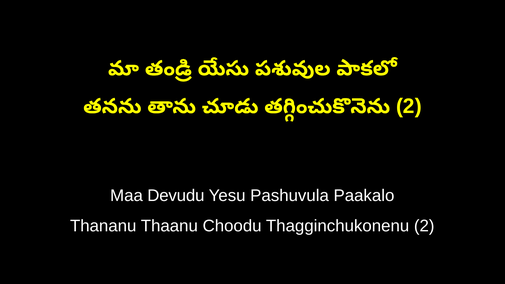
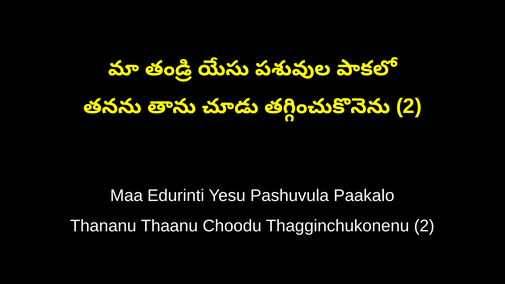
Devudu: Devudu -> Edurinti
